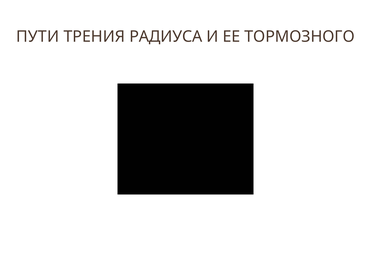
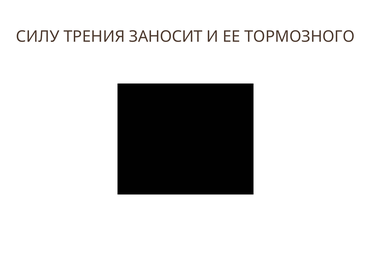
ПУТИ: ПУТИ -> СИЛУ
РАДИУСА: РАДИУСА -> ЗАНОСИТ
